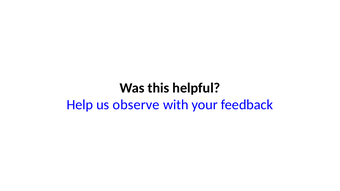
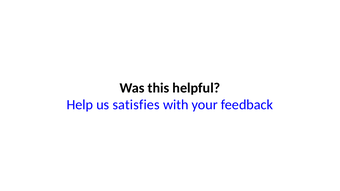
observe: observe -> satisfies
